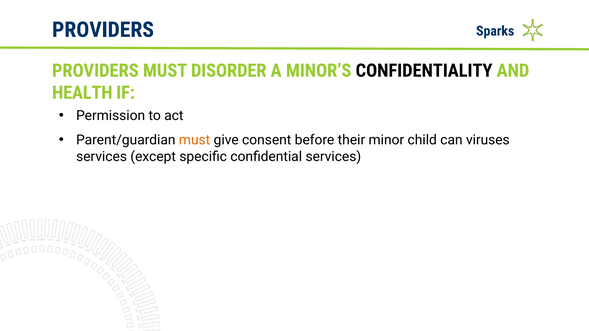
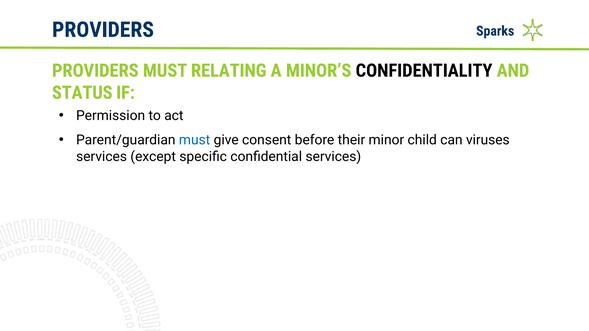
DISORDER: DISORDER -> RELATING
HEALTH: HEALTH -> STATUS
must at (195, 140) colour: orange -> blue
